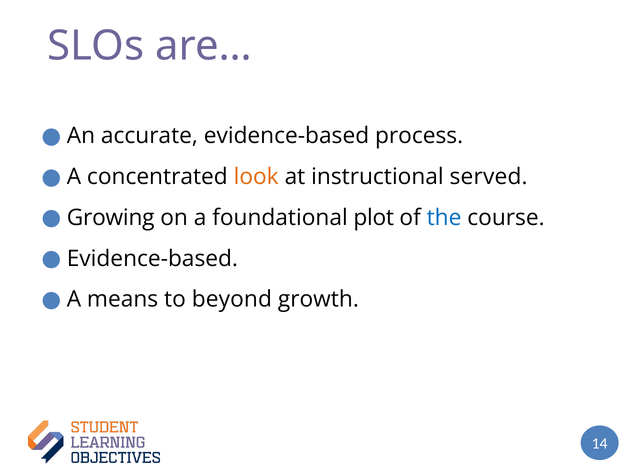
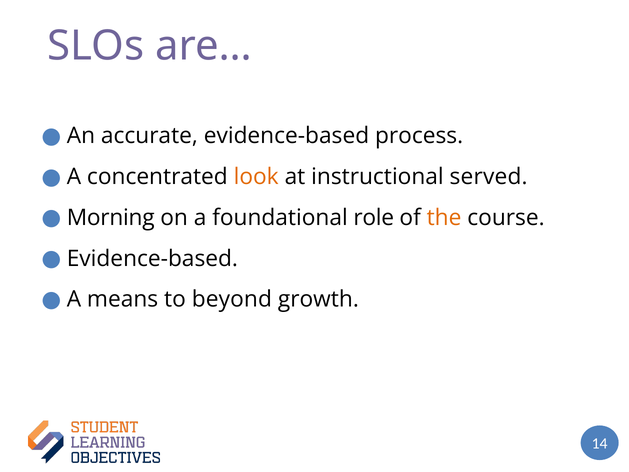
Growing: Growing -> Morning
plot: plot -> role
the colour: blue -> orange
